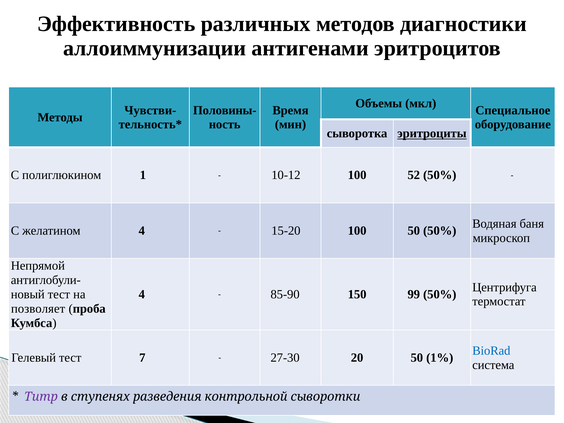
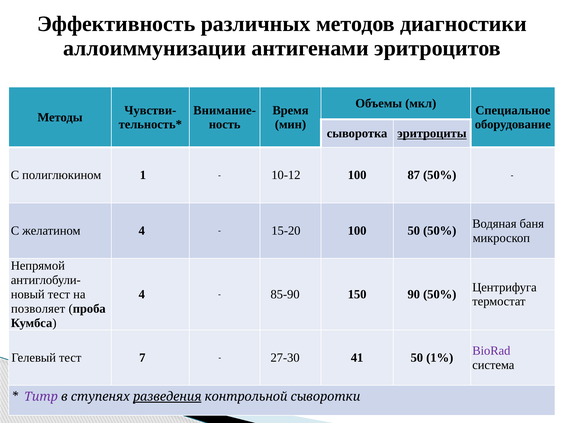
Половины-: Половины- -> Внимание-
52: 52 -> 87
99: 99 -> 90
BioRad colour: blue -> purple
20: 20 -> 41
разведения underline: none -> present
